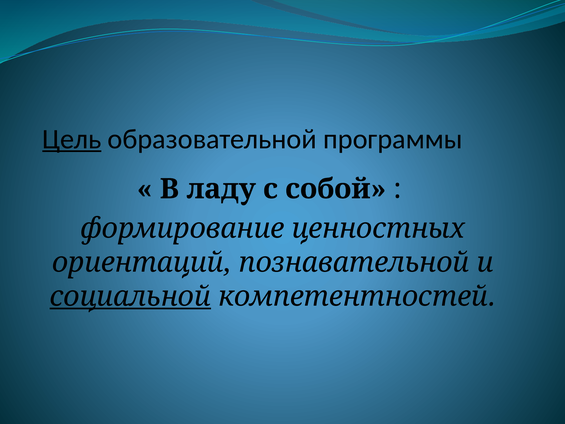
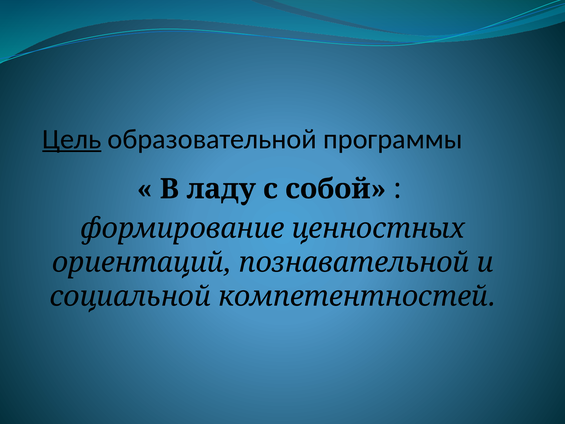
социальной underline: present -> none
